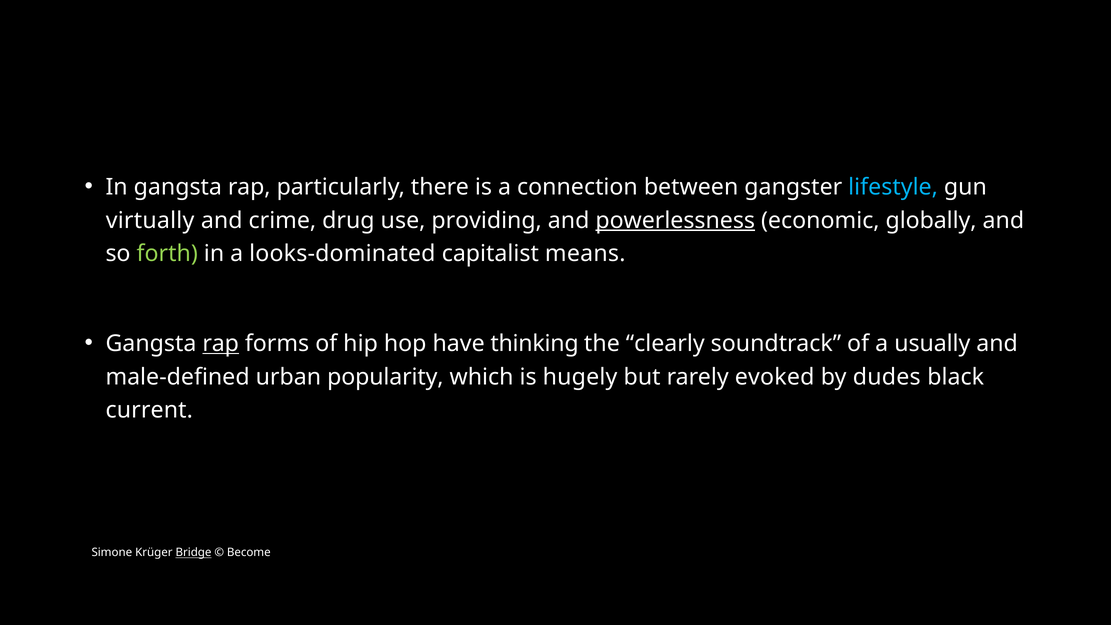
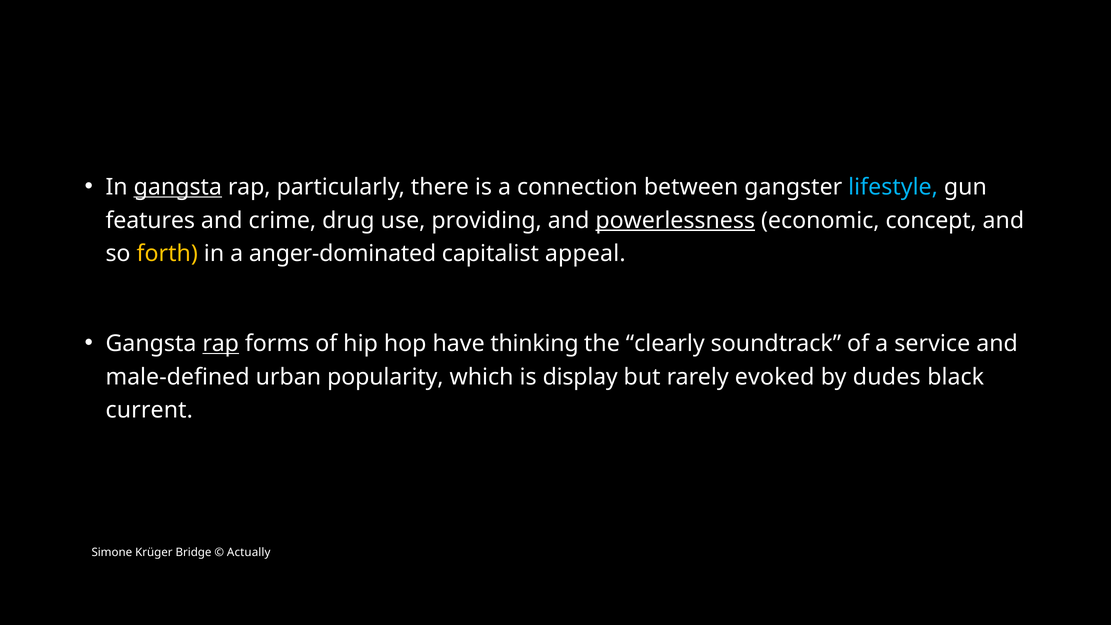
gangsta at (178, 187) underline: none -> present
virtually: virtually -> features
globally: globally -> concept
forth colour: light green -> yellow
looks-dominated: looks-dominated -> anger-dominated
means: means -> appeal
usually: usually -> service
hugely: hugely -> display
Bridge underline: present -> none
Become: Become -> Actually
